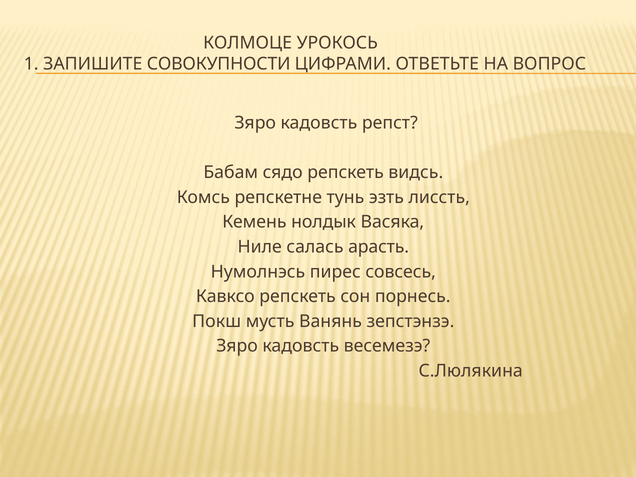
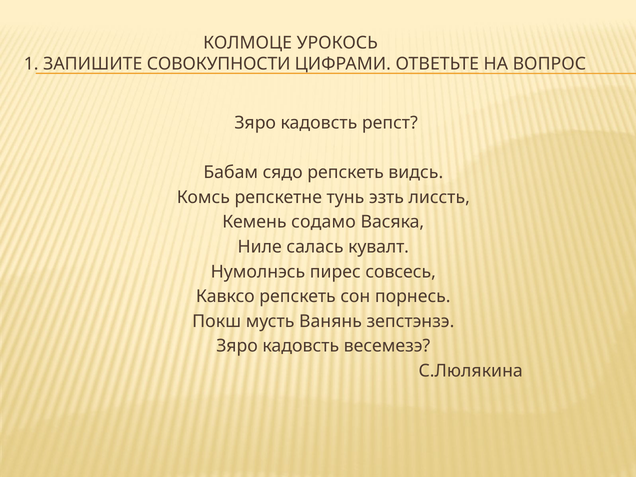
нолдык: нолдык -> содамо
арасть: арасть -> кувалт
